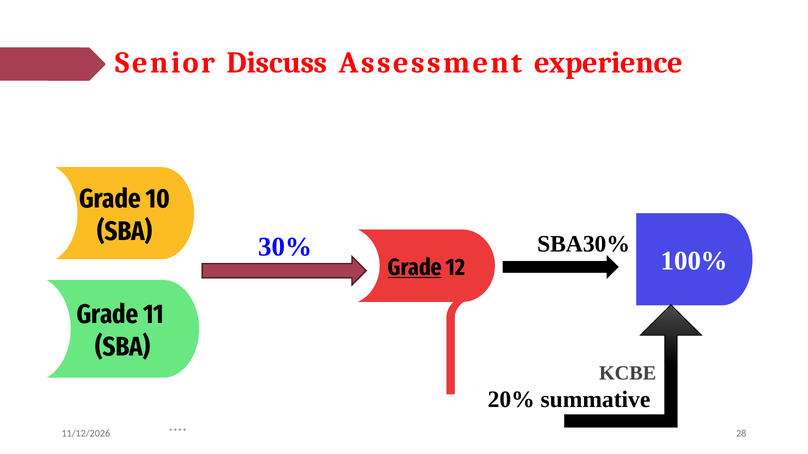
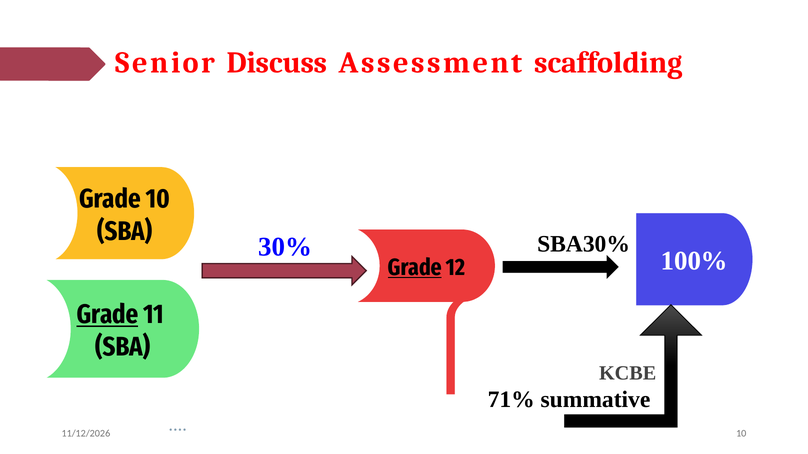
experience: experience -> scaffolding
Grade at (108, 315) underline: none -> present
20%: 20% -> 71%
28 at (741, 434): 28 -> 10
